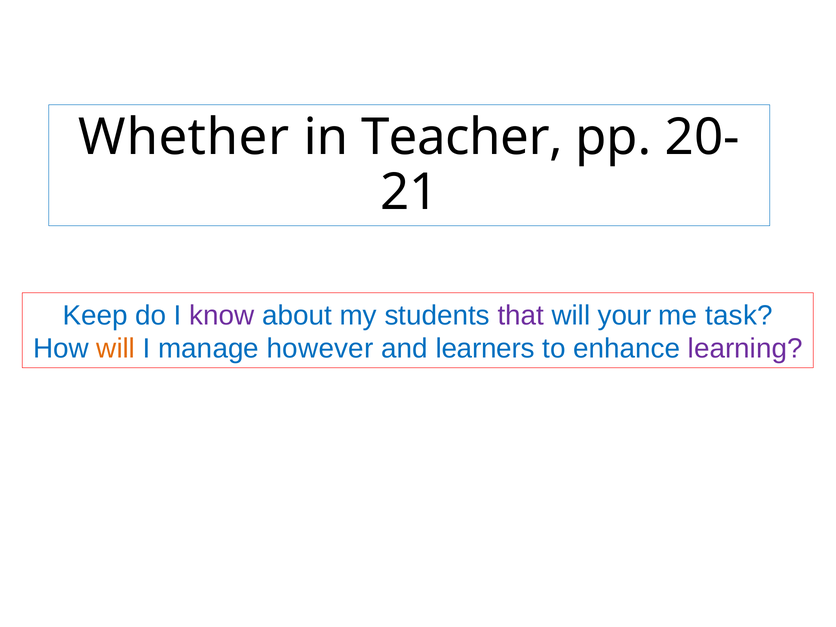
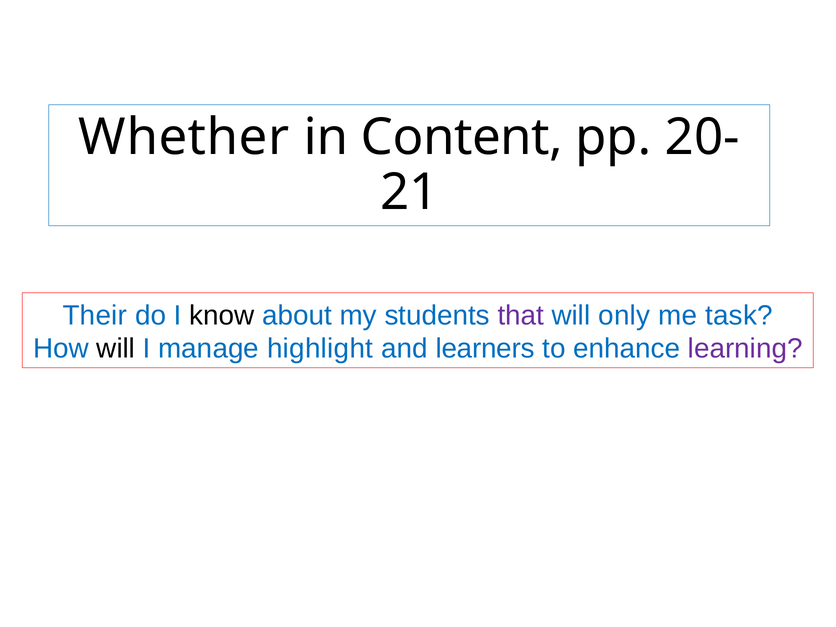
Teacher: Teacher -> Content
Keep: Keep -> Their
know colour: purple -> black
your: your -> only
will at (116, 349) colour: orange -> black
however: however -> highlight
